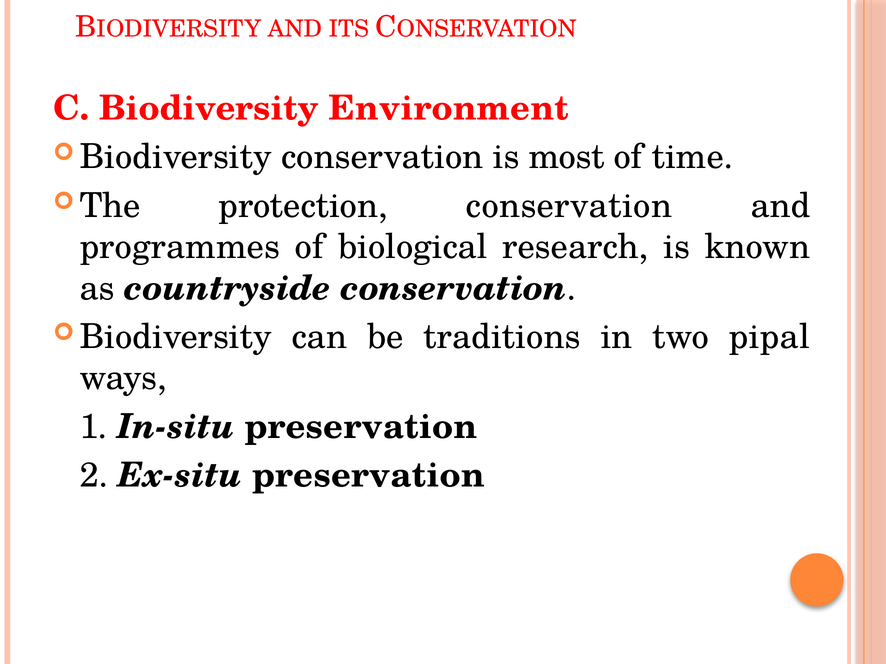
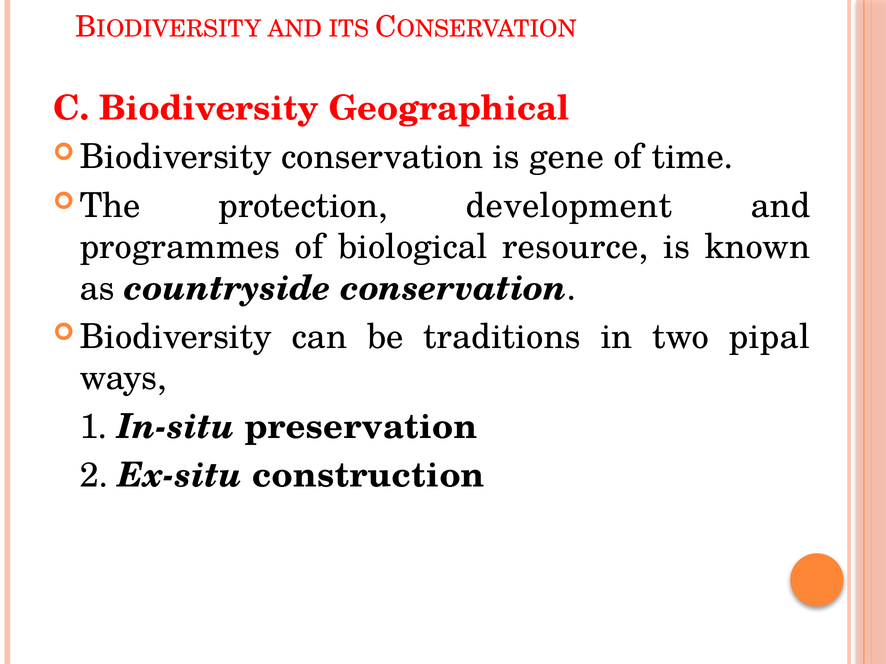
Environment: Environment -> Geographical
most: most -> gene
protection conservation: conservation -> development
research: research -> resource
Ex-situ preservation: preservation -> construction
